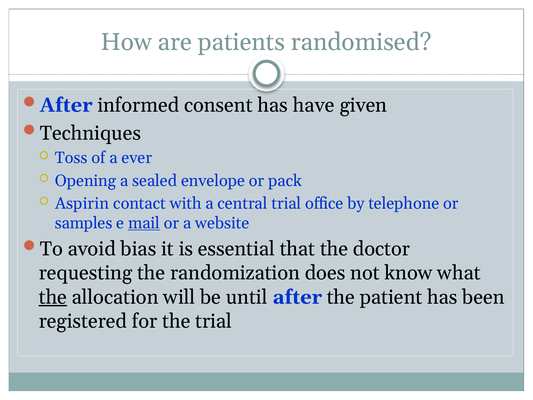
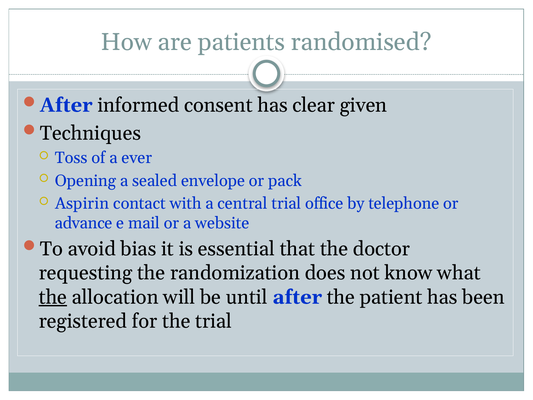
have: have -> clear
samples: samples -> advance
mail underline: present -> none
